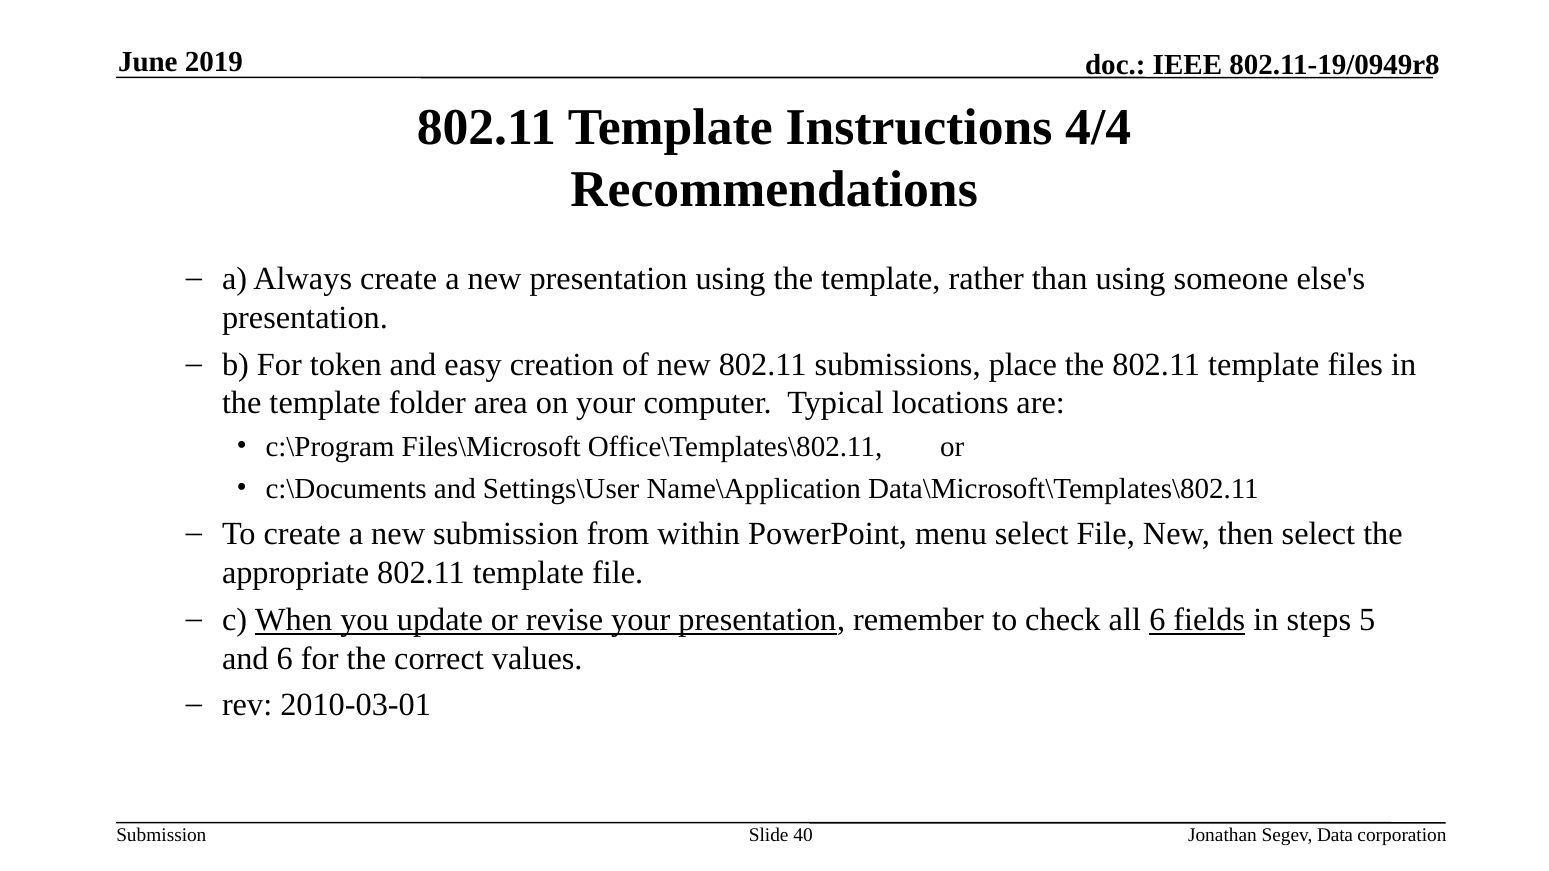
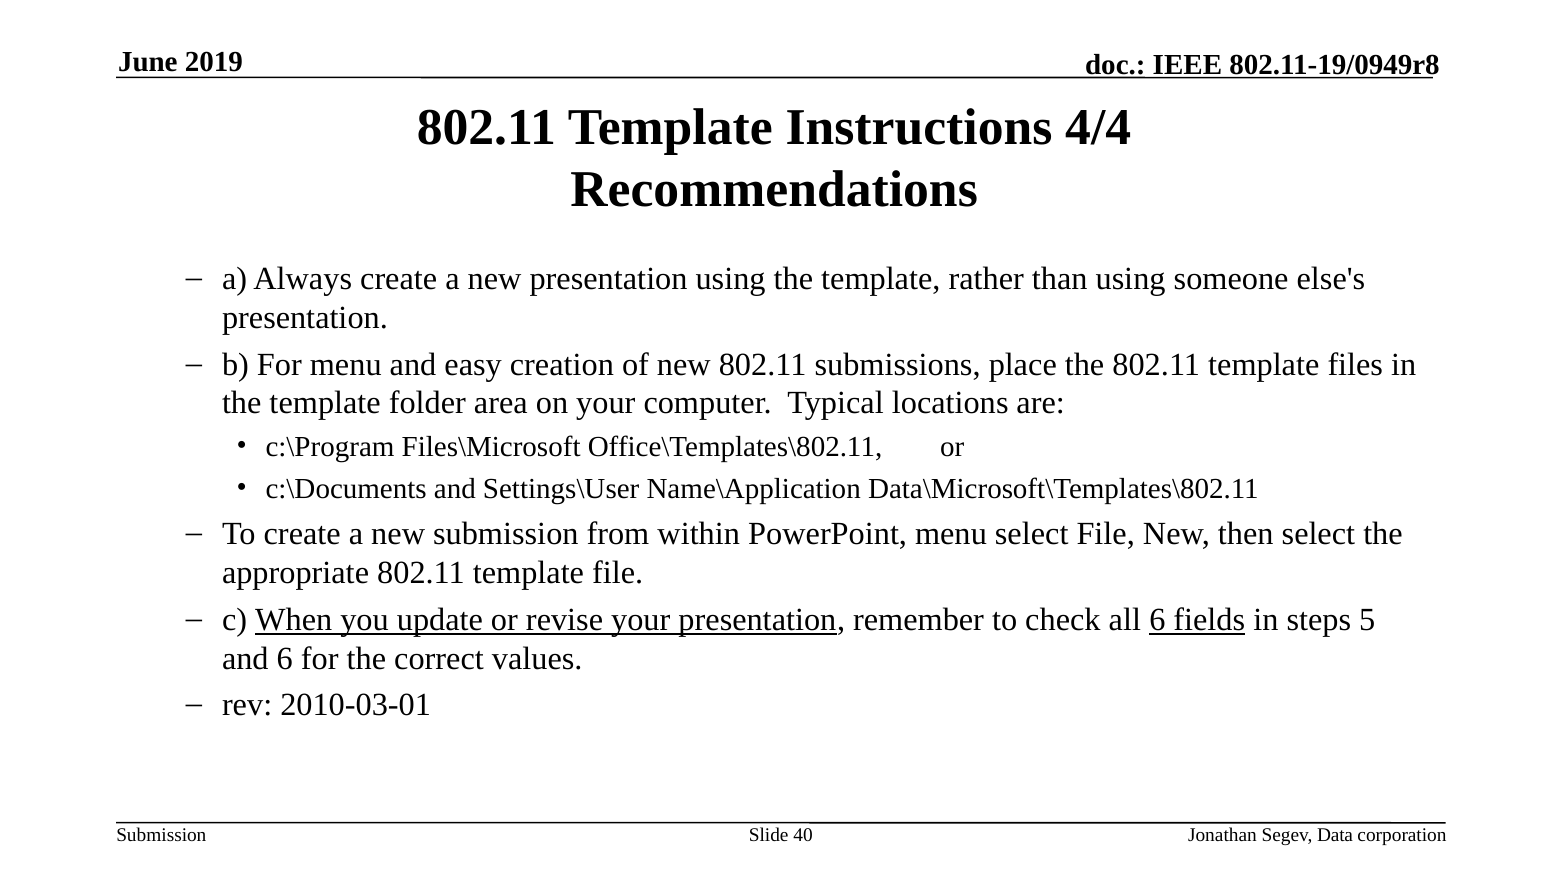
For token: token -> menu
